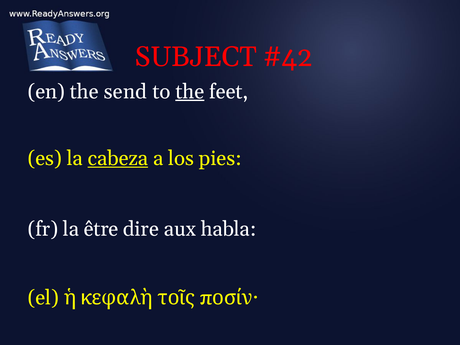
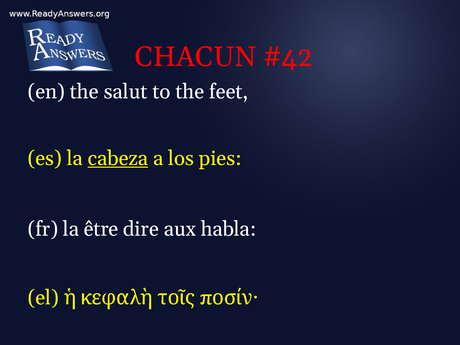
SUBJECT: SUBJECT -> CHACUN
send: send -> salut
the at (190, 92) underline: present -> none
